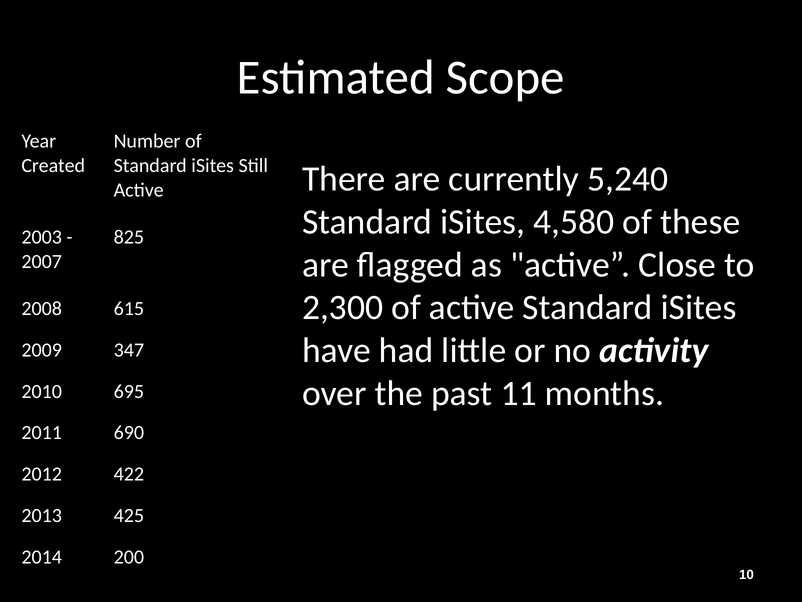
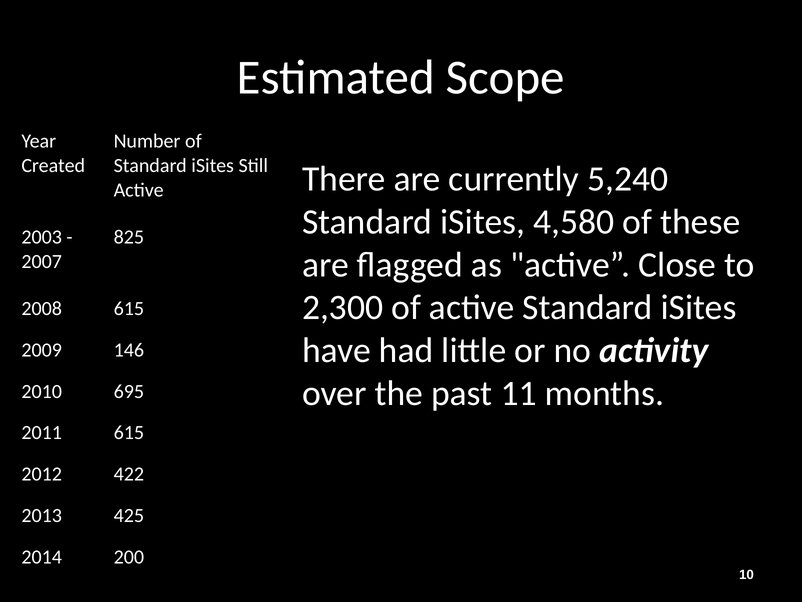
347: 347 -> 146
2011 690: 690 -> 615
